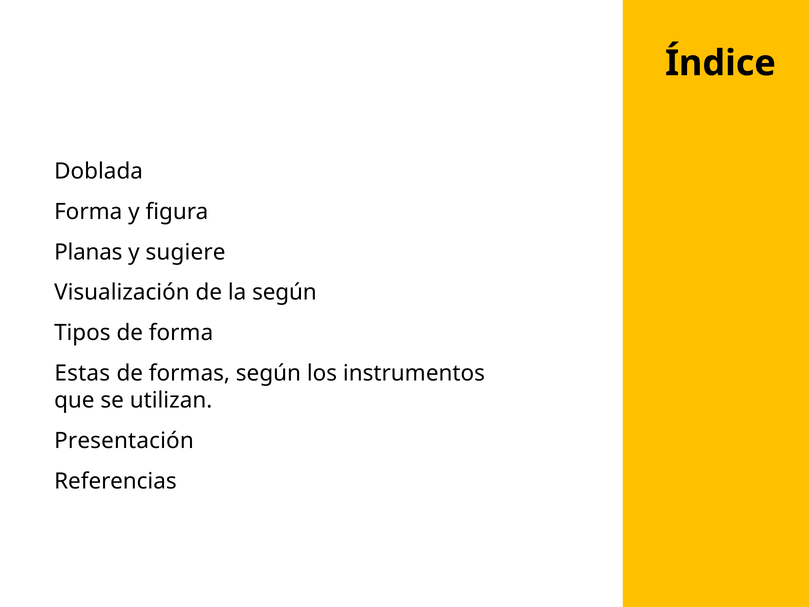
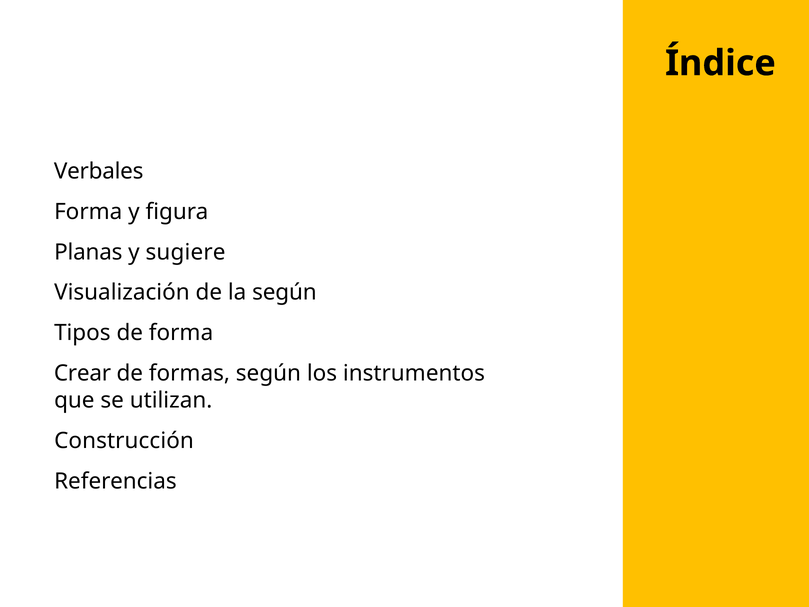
Doblada: Doblada -> Verbales
Estas: Estas -> Crear
Presentación: Presentación -> Construcción
